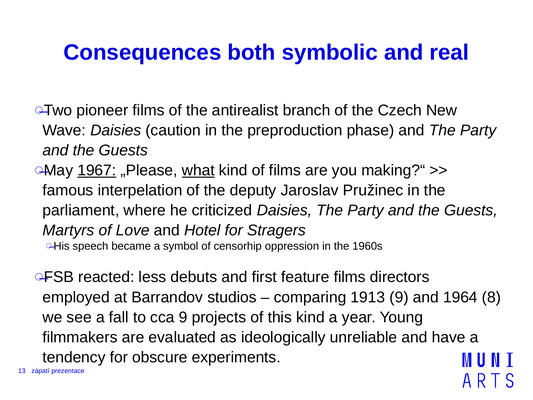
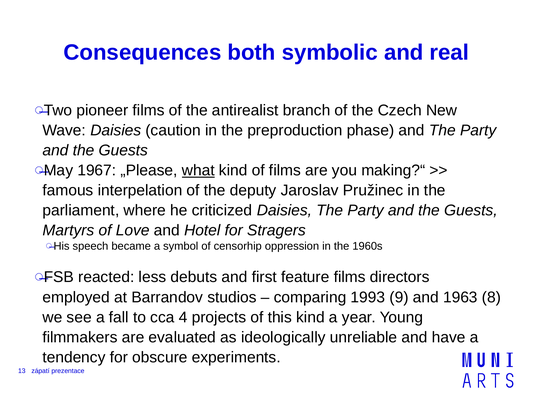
1967 underline: present -> none
1913: 1913 -> 1993
1964: 1964 -> 1963
cca 9: 9 -> 4
